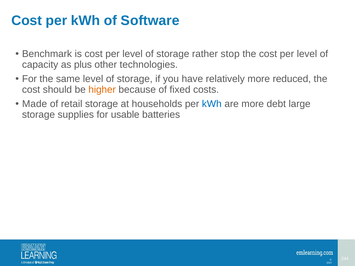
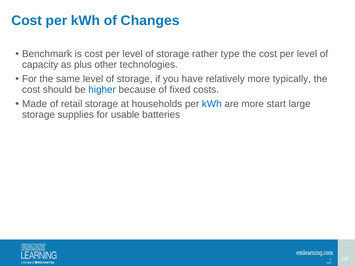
Software: Software -> Changes
stop: stop -> type
reduced: reduced -> typically
higher colour: orange -> blue
debt: debt -> start
